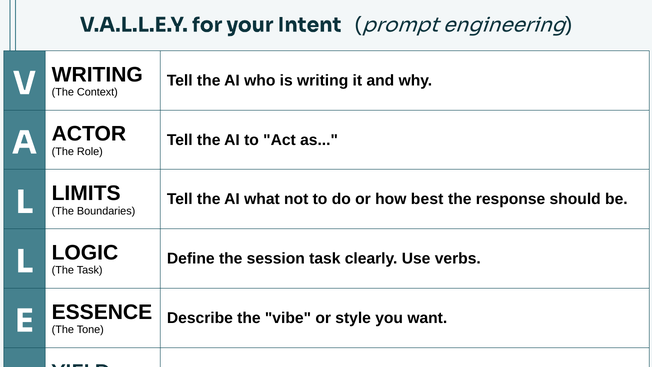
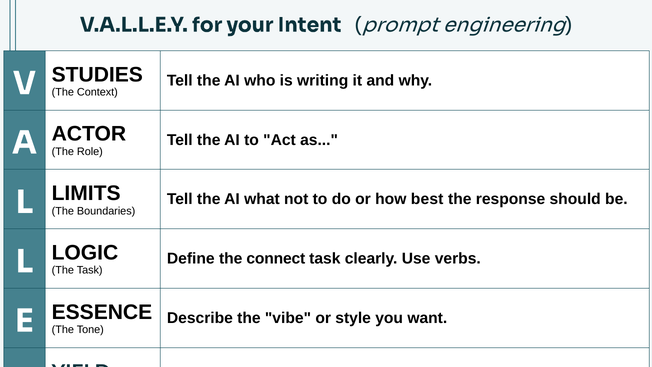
V WRITING: WRITING -> STUDIES
session: session -> connect
